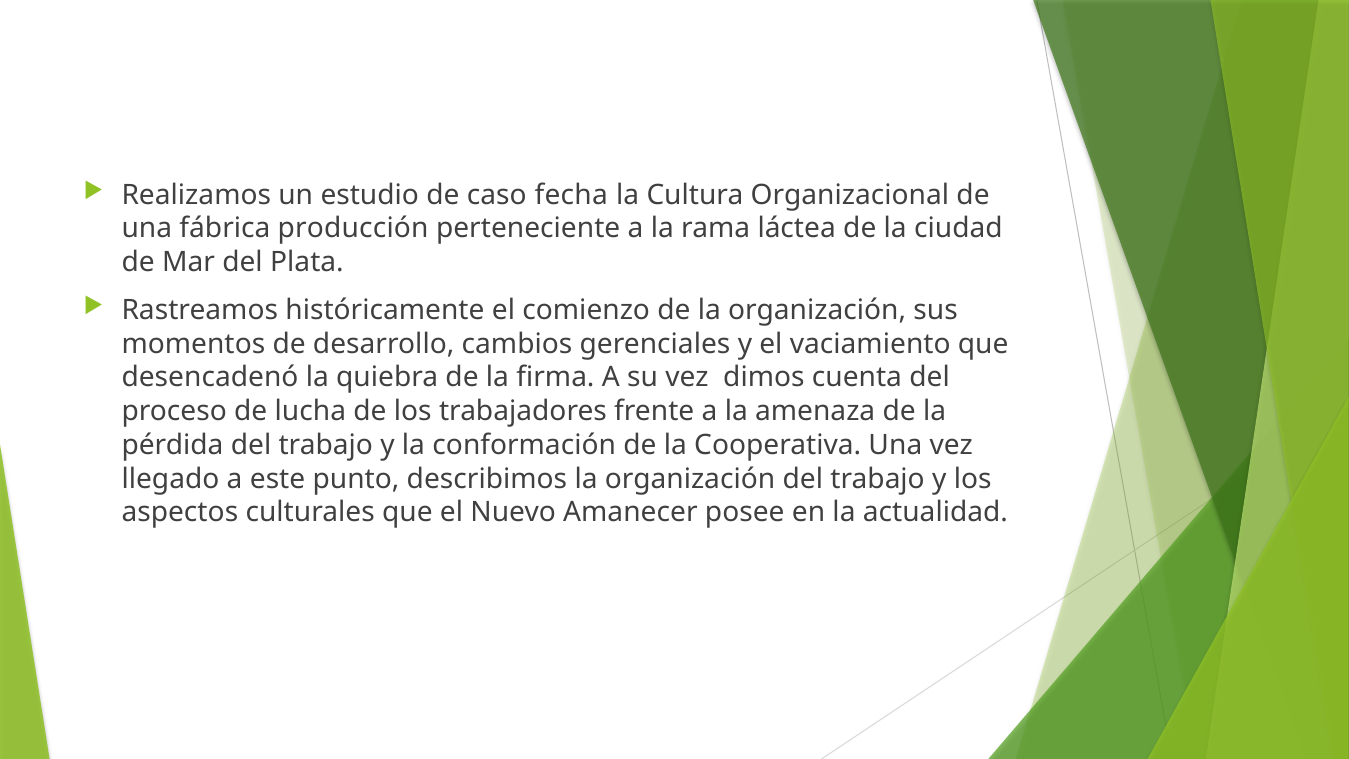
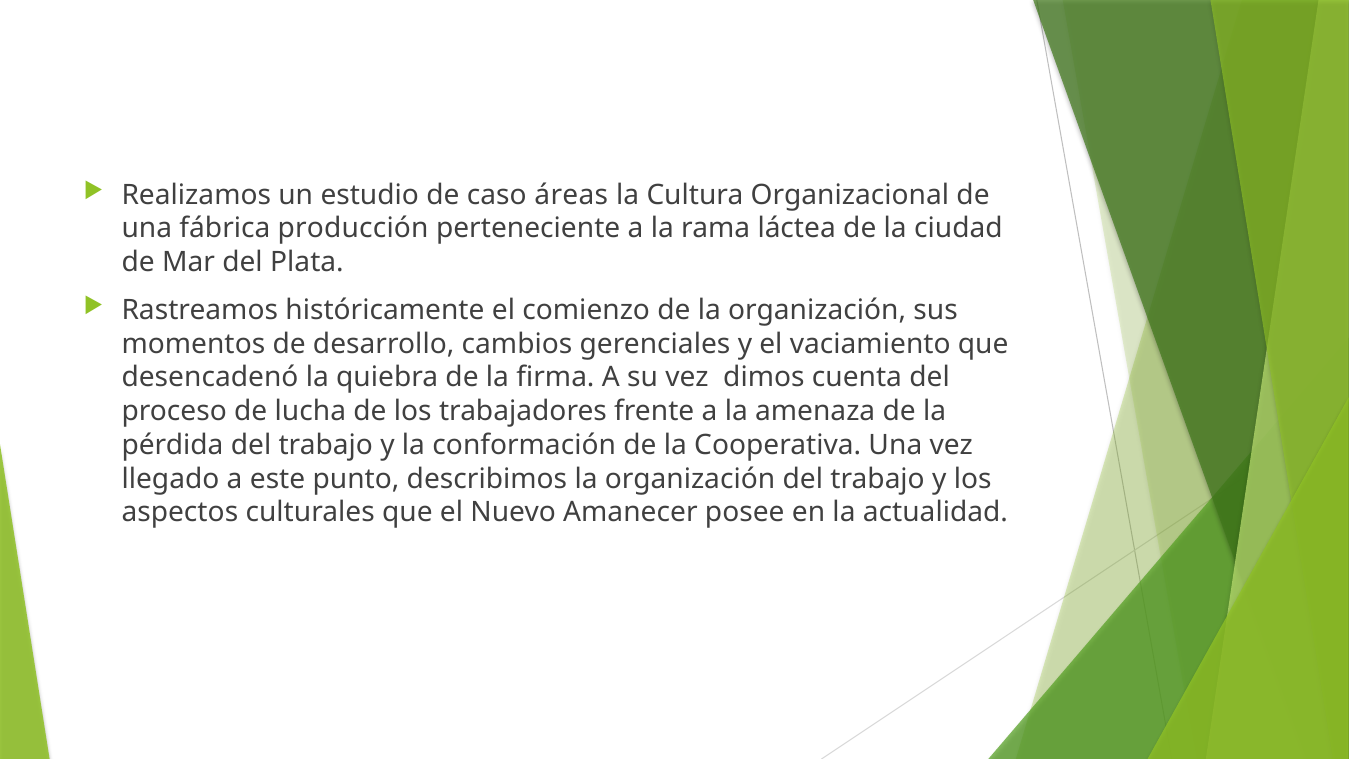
fecha: fecha -> áreas
